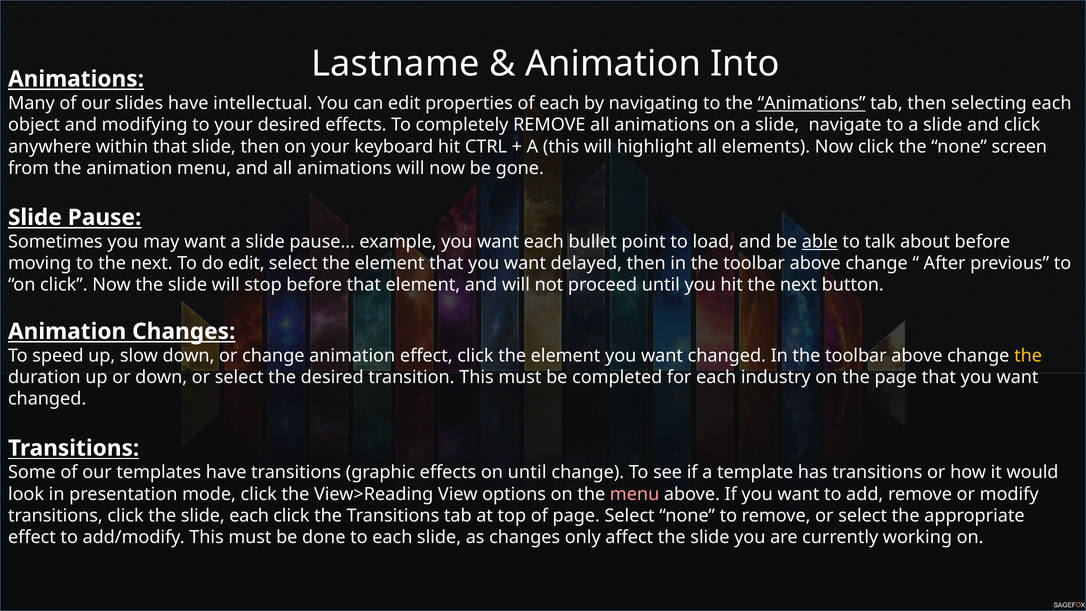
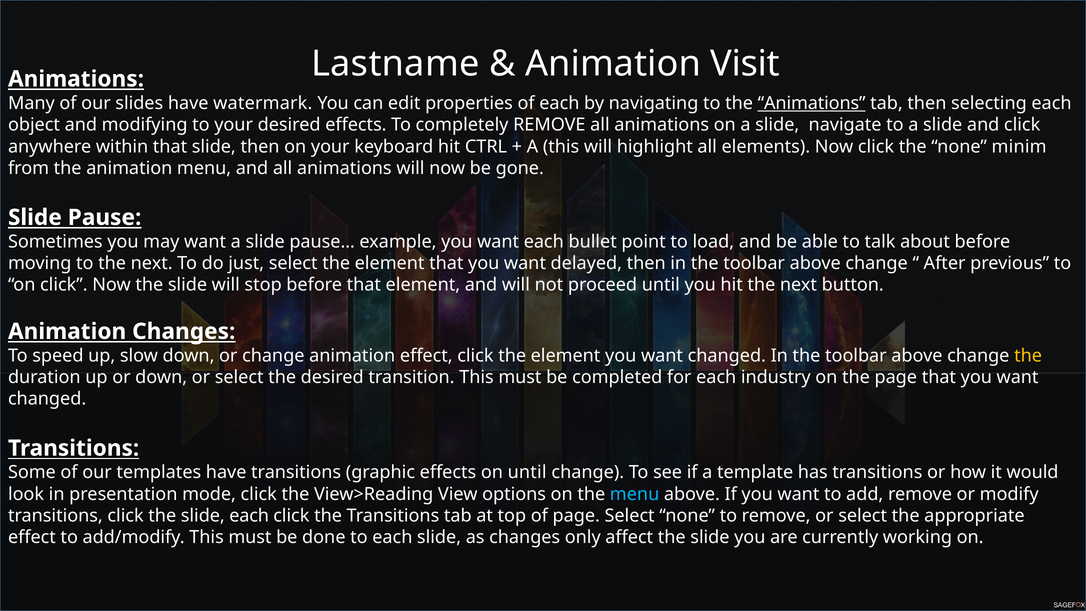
Into: Into -> Visit
intellectual: intellectual -> watermark
screen: screen -> minim
able underline: present -> none
do edit: edit -> just
menu at (635, 494) colour: pink -> light blue
